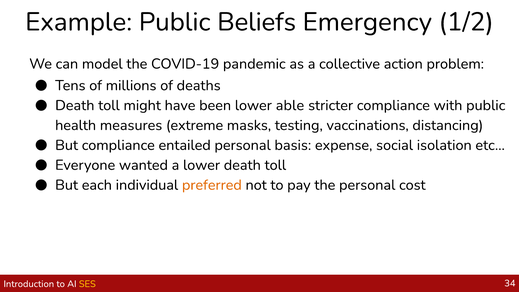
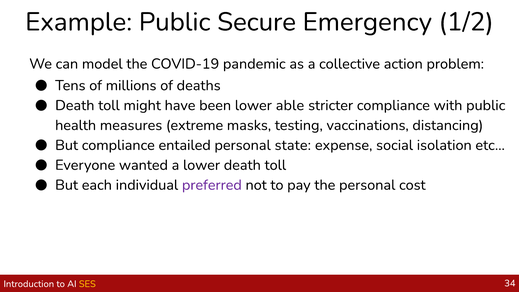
Beliefs: Beliefs -> Secure
basis: basis -> state
preferred colour: orange -> purple
